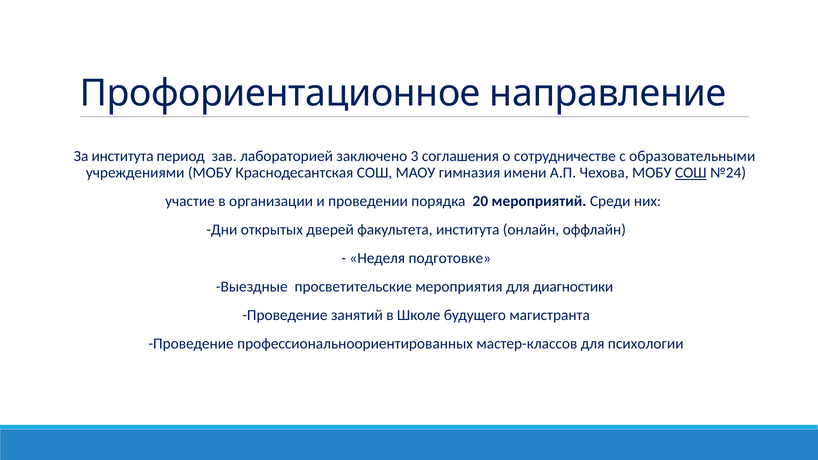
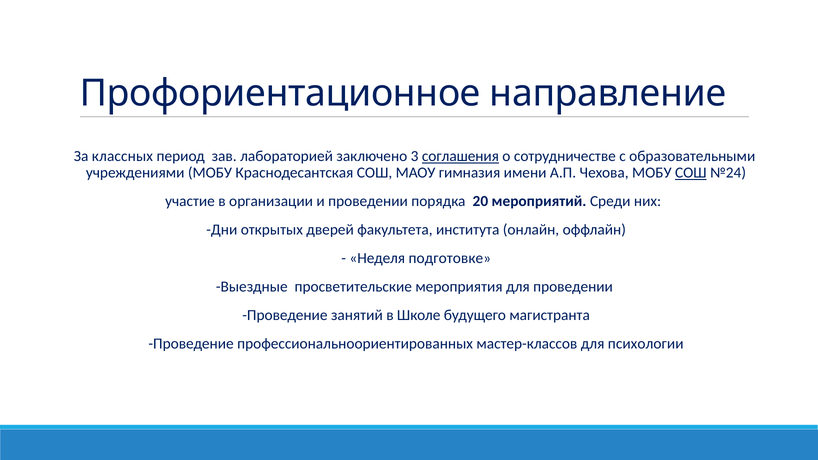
За института: института -> классных
соглашения underline: none -> present
для диагностики: диагностики -> проведении
